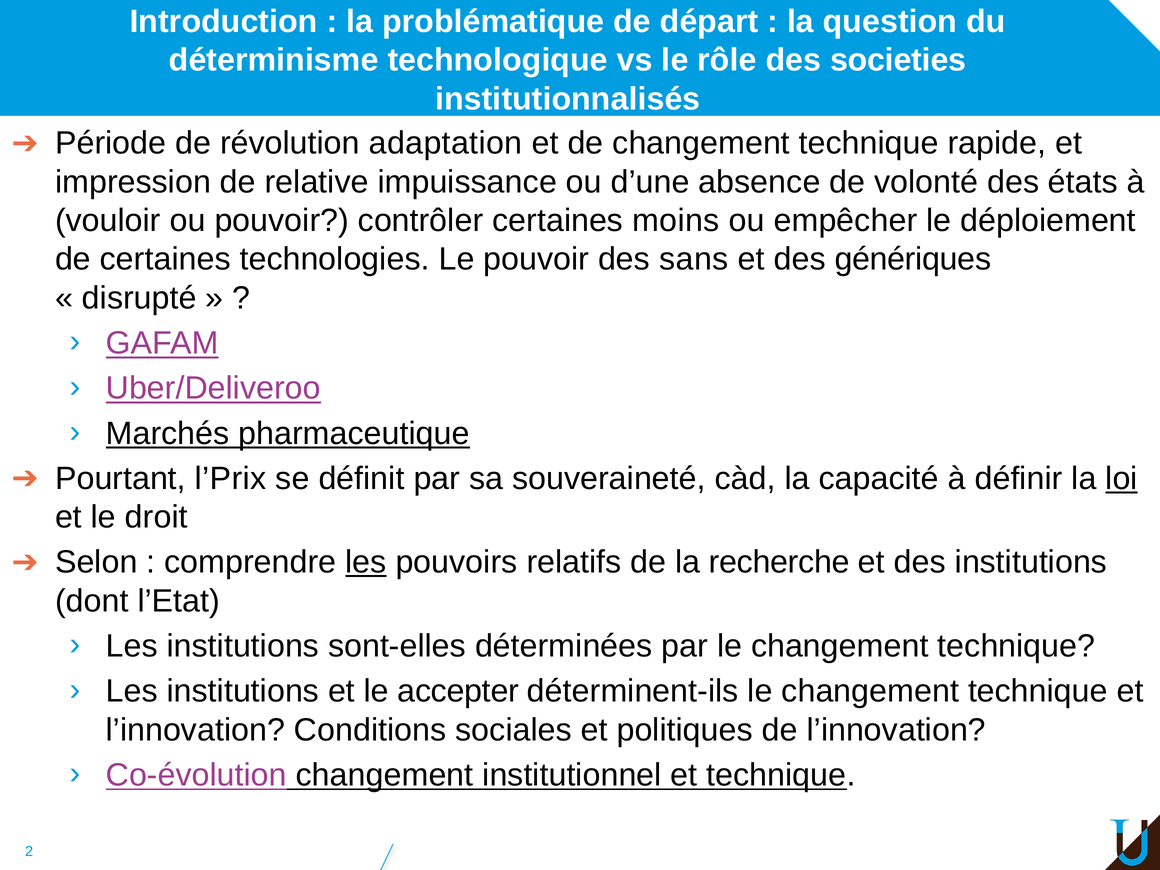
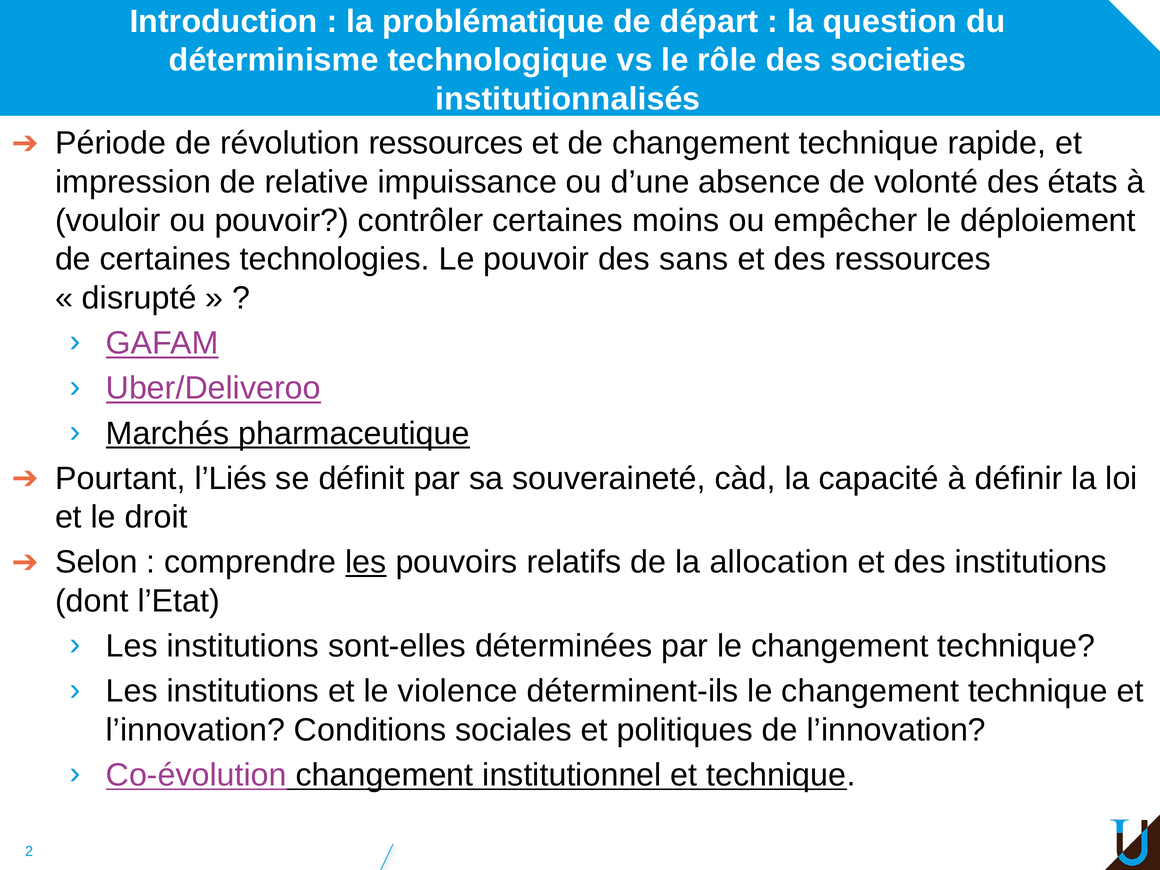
révolution adaptation: adaptation -> ressources
des génériques: génériques -> ressources
l’Prix: l’Prix -> l’Liés
loi underline: present -> none
recherche: recherche -> allocation
accepter: accepter -> violence
